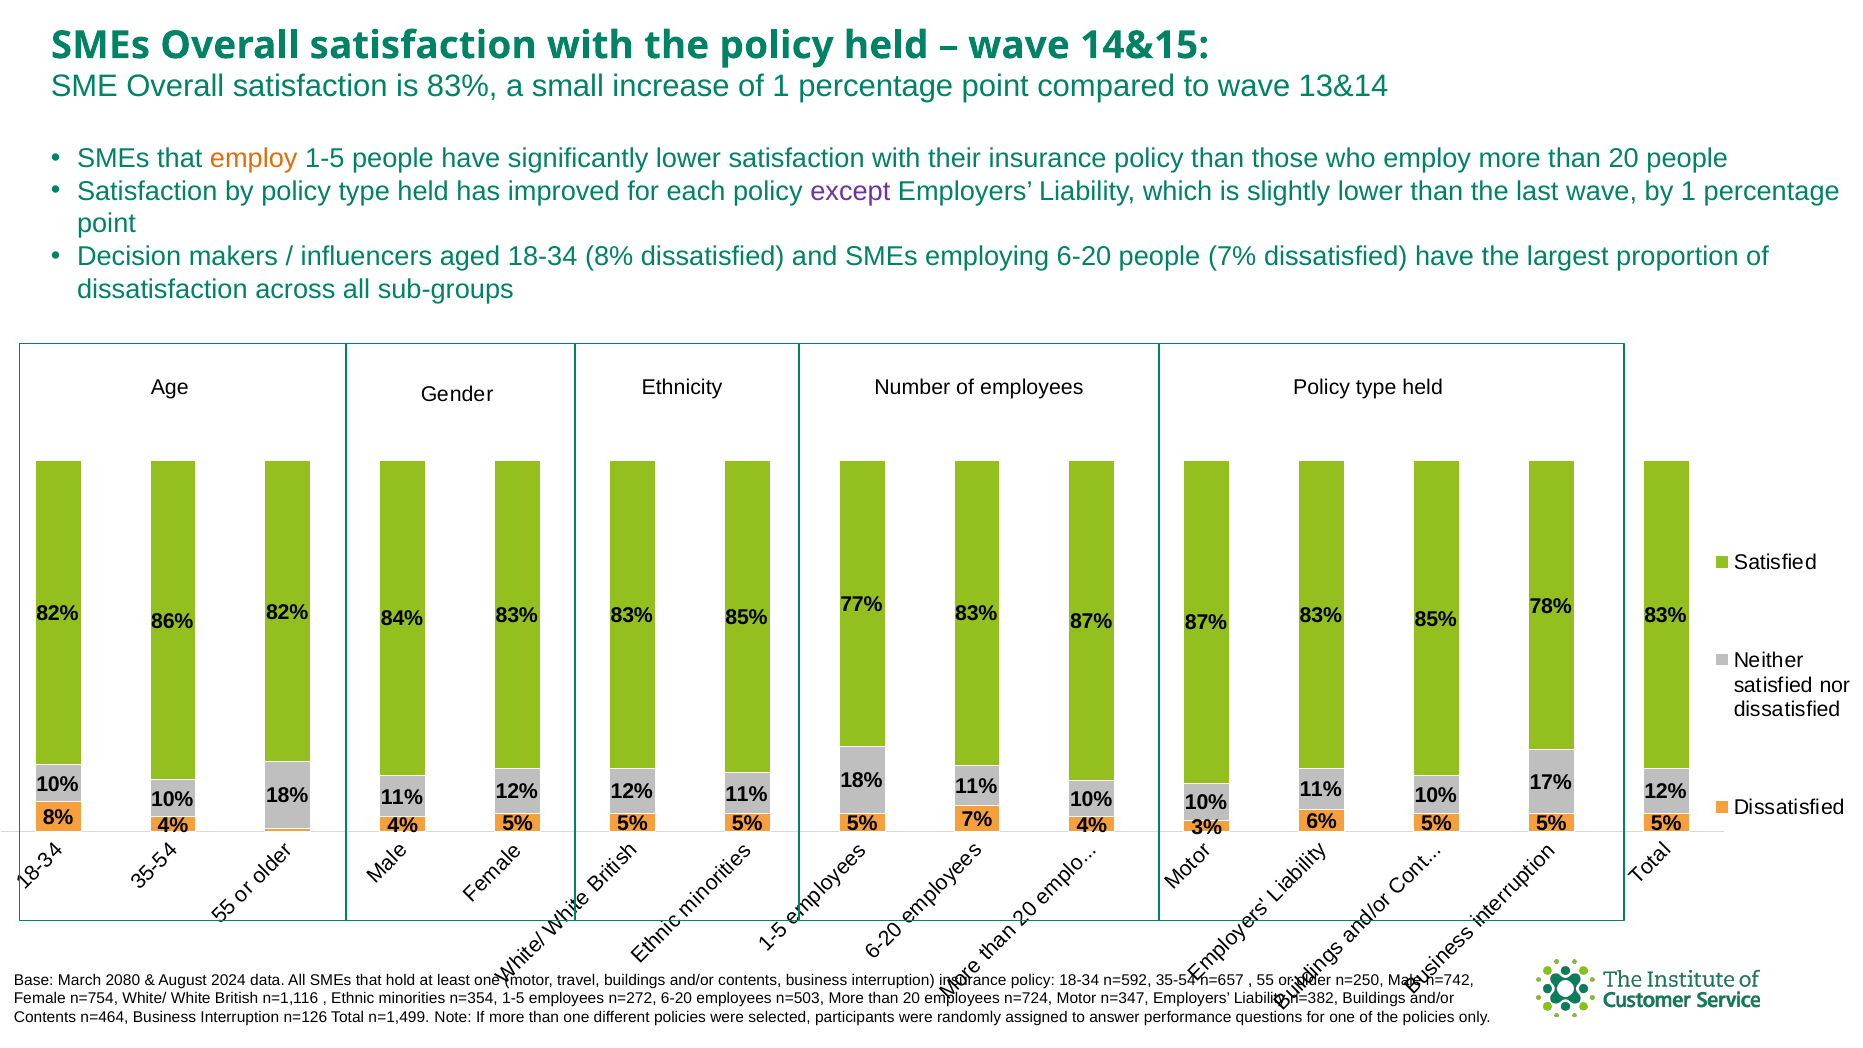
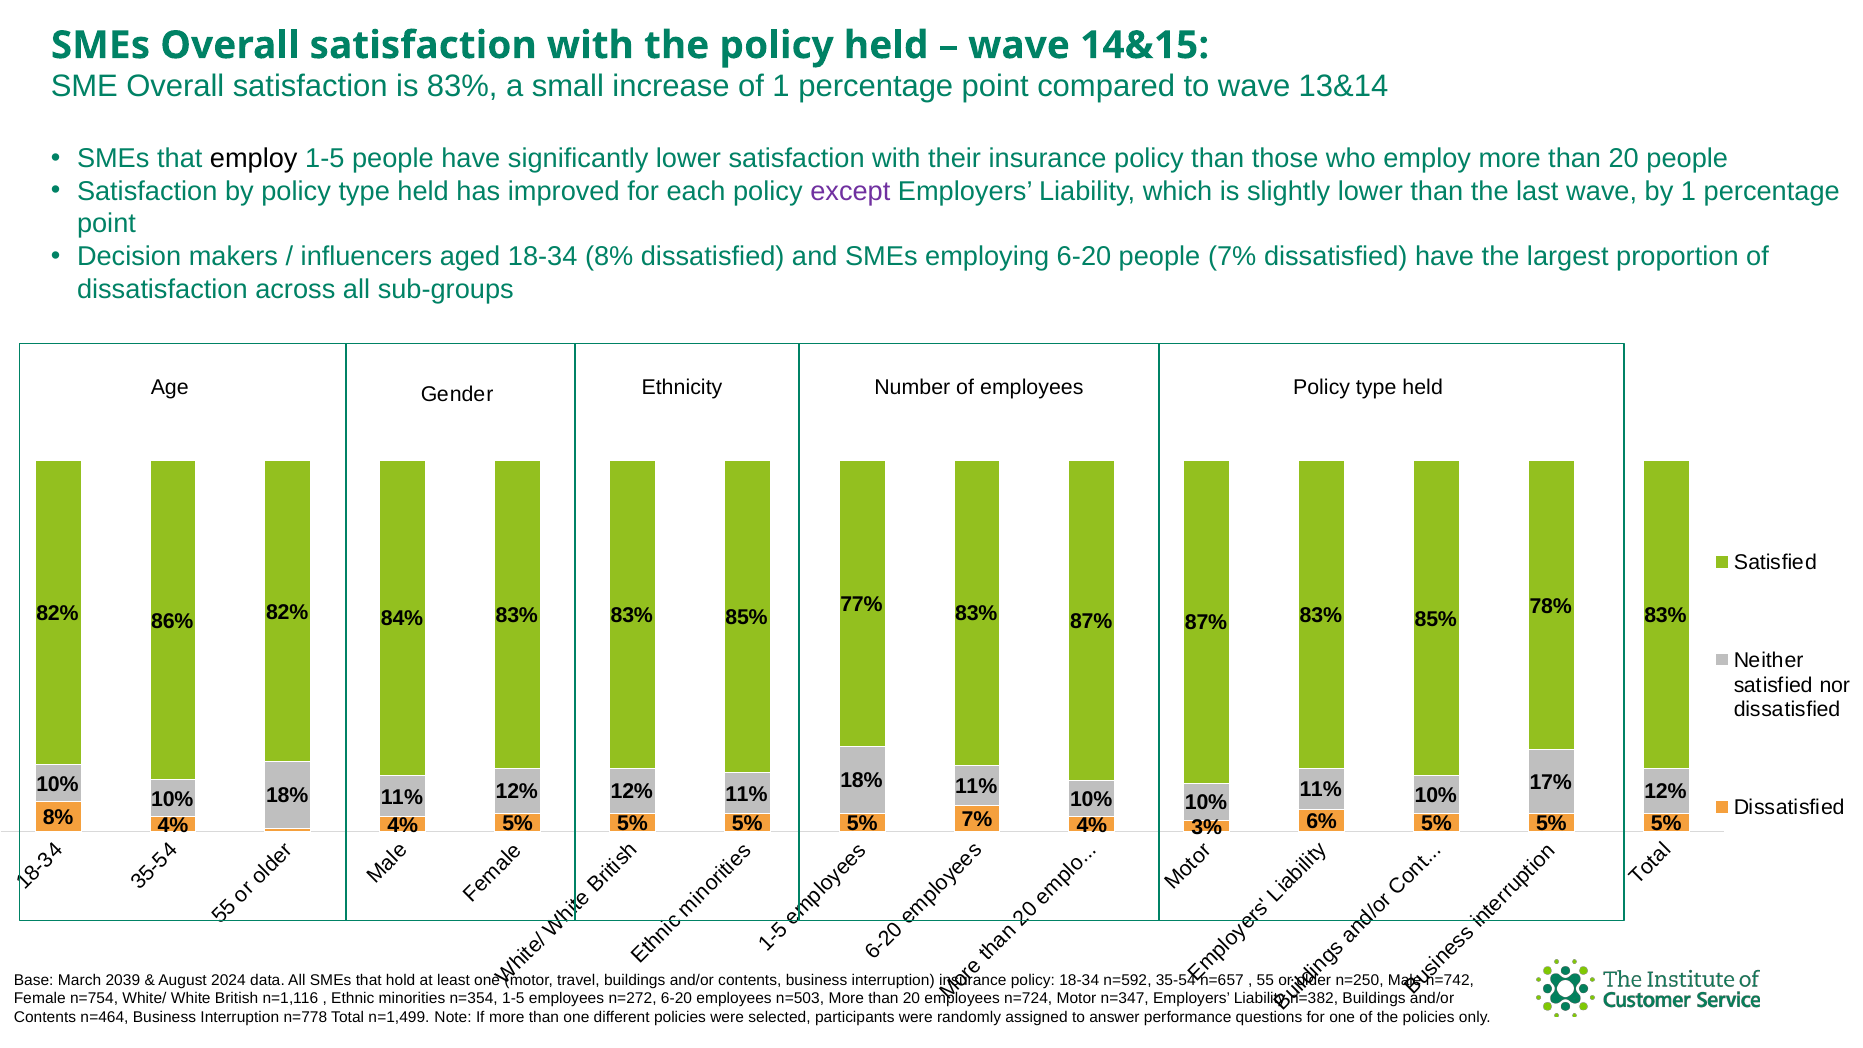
employ at (254, 159) colour: orange -> black
2080: 2080 -> 2039
n=126: n=126 -> n=778
